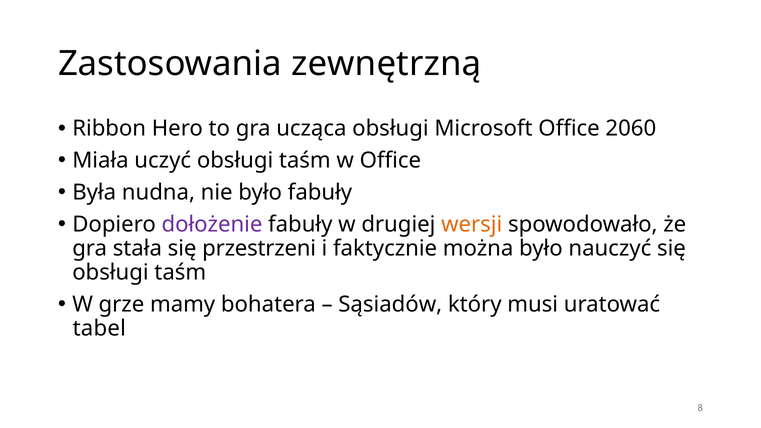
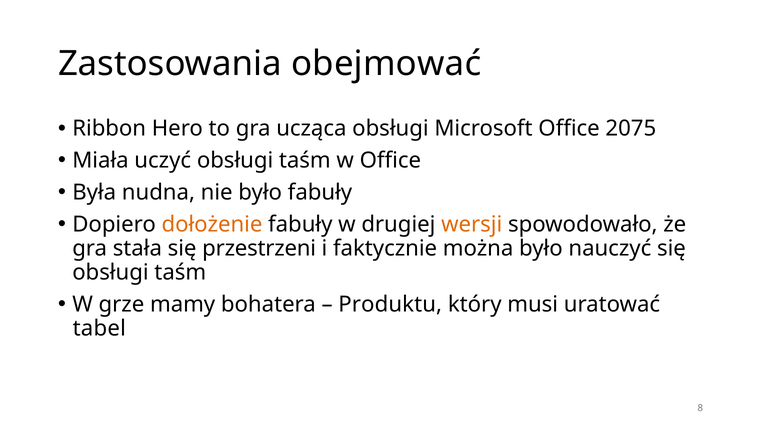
zewnętrzną: zewnętrzną -> obejmować
2060: 2060 -> 2075
dołożenie colour: purple -> orange
Sąsiadów: Sąsiadów -> Produktu
